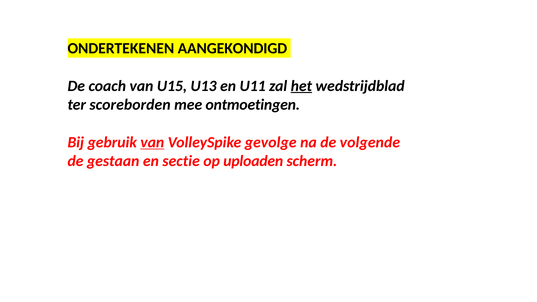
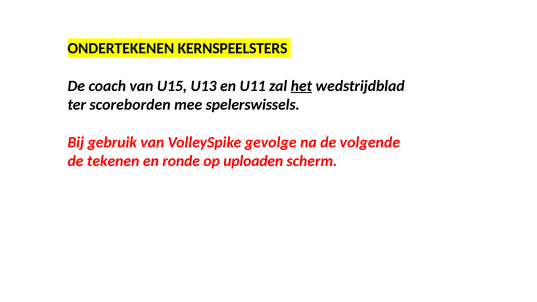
AANGEKONDIGD: AANGEKONDIGD -> KERNSPEELSTERS
ontmoetingen: ontmoetingen -> spelerswissels
van at (152, 142) underline: present -> none
gestaan: gestaan -> tekenen
sectie: sectie -> ronde
